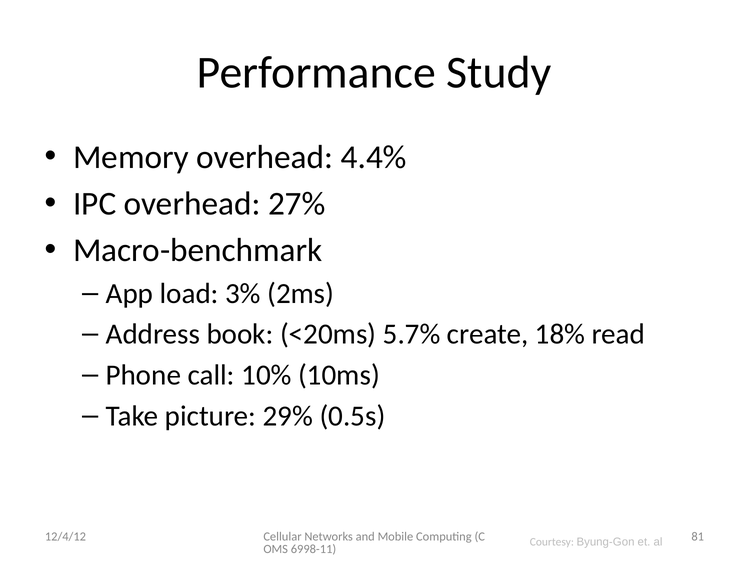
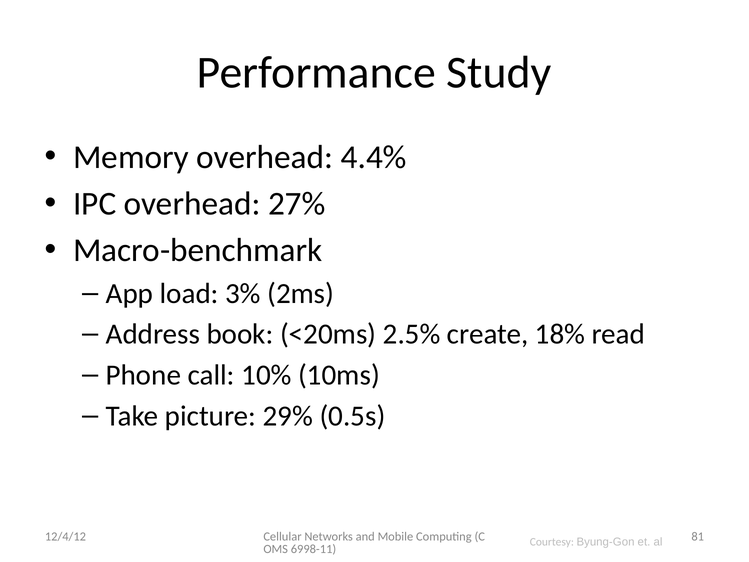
5.7%: 5.7% -> 2.5%
